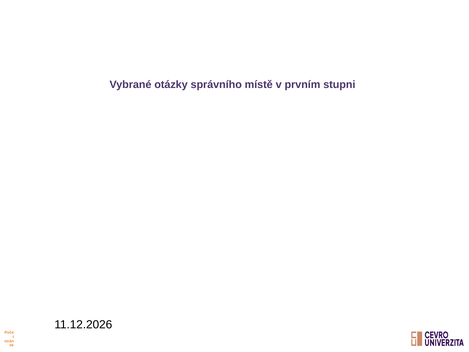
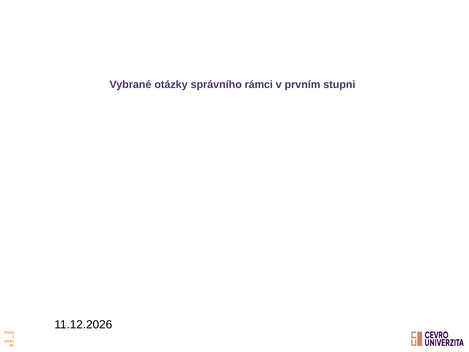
místě: místě -> rámci
